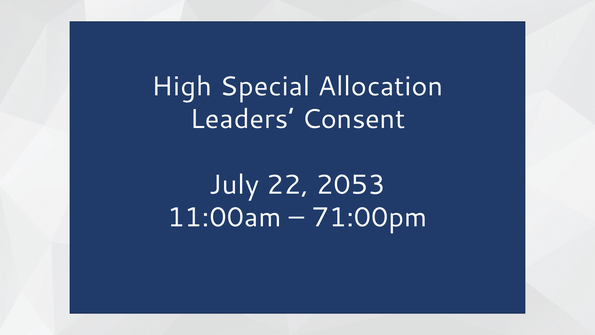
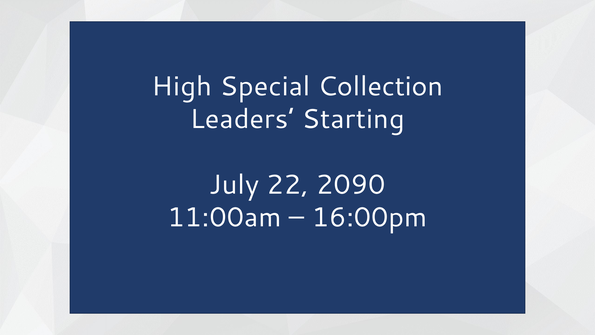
Allocation: Allocation -> Collection
Consent: Consent -> Starting
2053: 2053 -> 2090
71:00pm: 71:00pm -> 16:00pm
